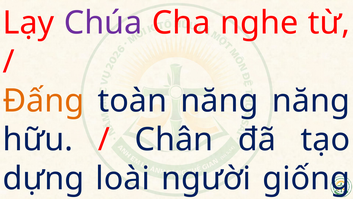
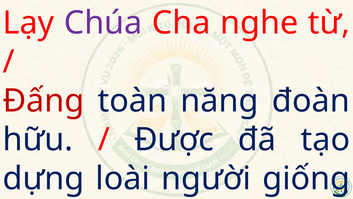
Đấng colour: orange -> red
năng năng: năng -> đoàn
Chân: Chân -> Được
